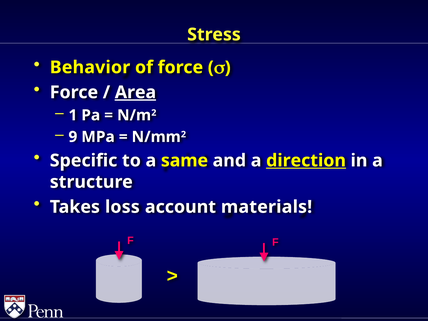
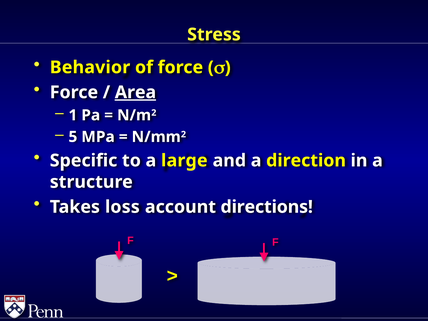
9: 9 -> 5
same: same -> large
direction underline: present -> none
materials: materials -> directions
